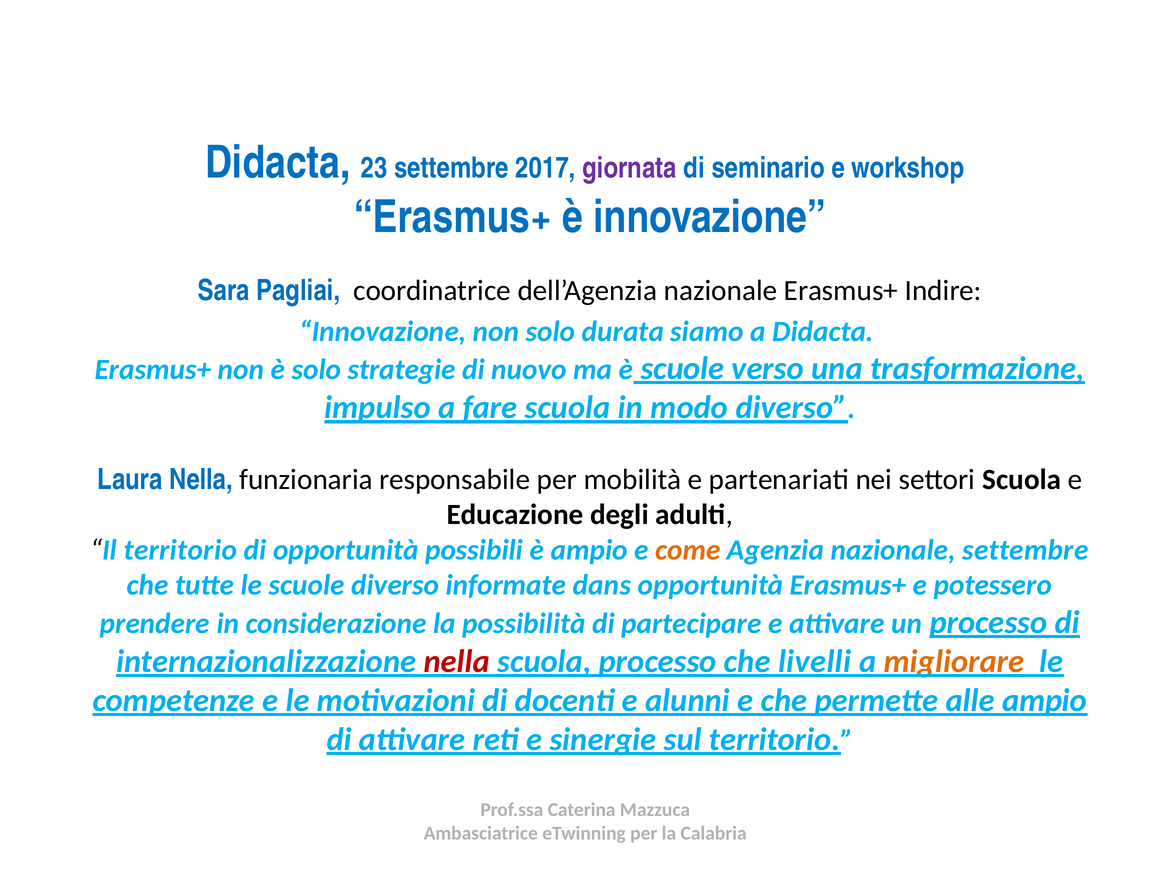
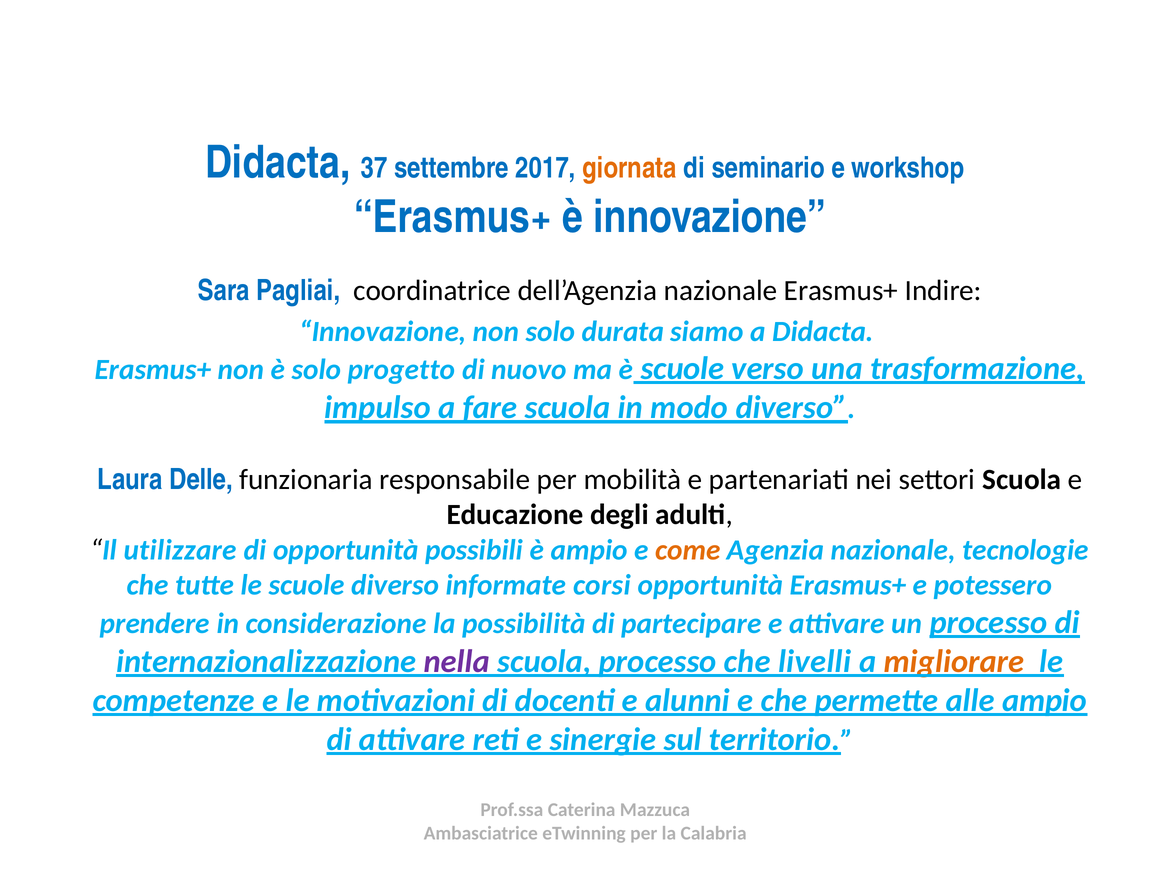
23: 23 -> 37
giornata colour: purple -> orange
strategie: strategie -> progetto
Laura Nella: Nella -> Delle
Il territorio: territorio -> utilizzare
nazionale settembre: settembre -> tecnologie
dans: dans -> corsi
nella at (457, 662) colour: red -> purple
